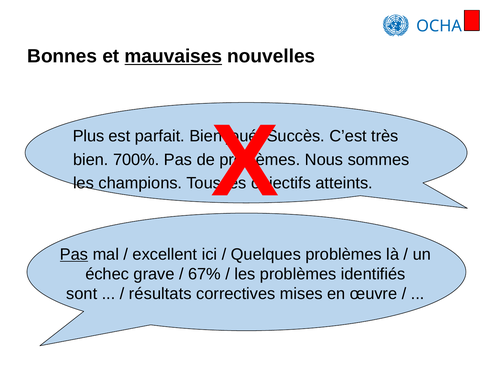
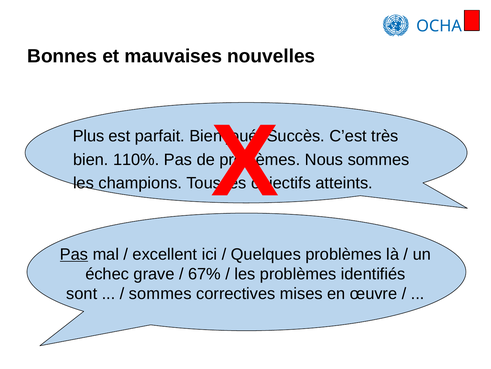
mauvaises underline: present -> none
700%: 700% -> 110%
résultats at (160, 293): résultats -> sommes
